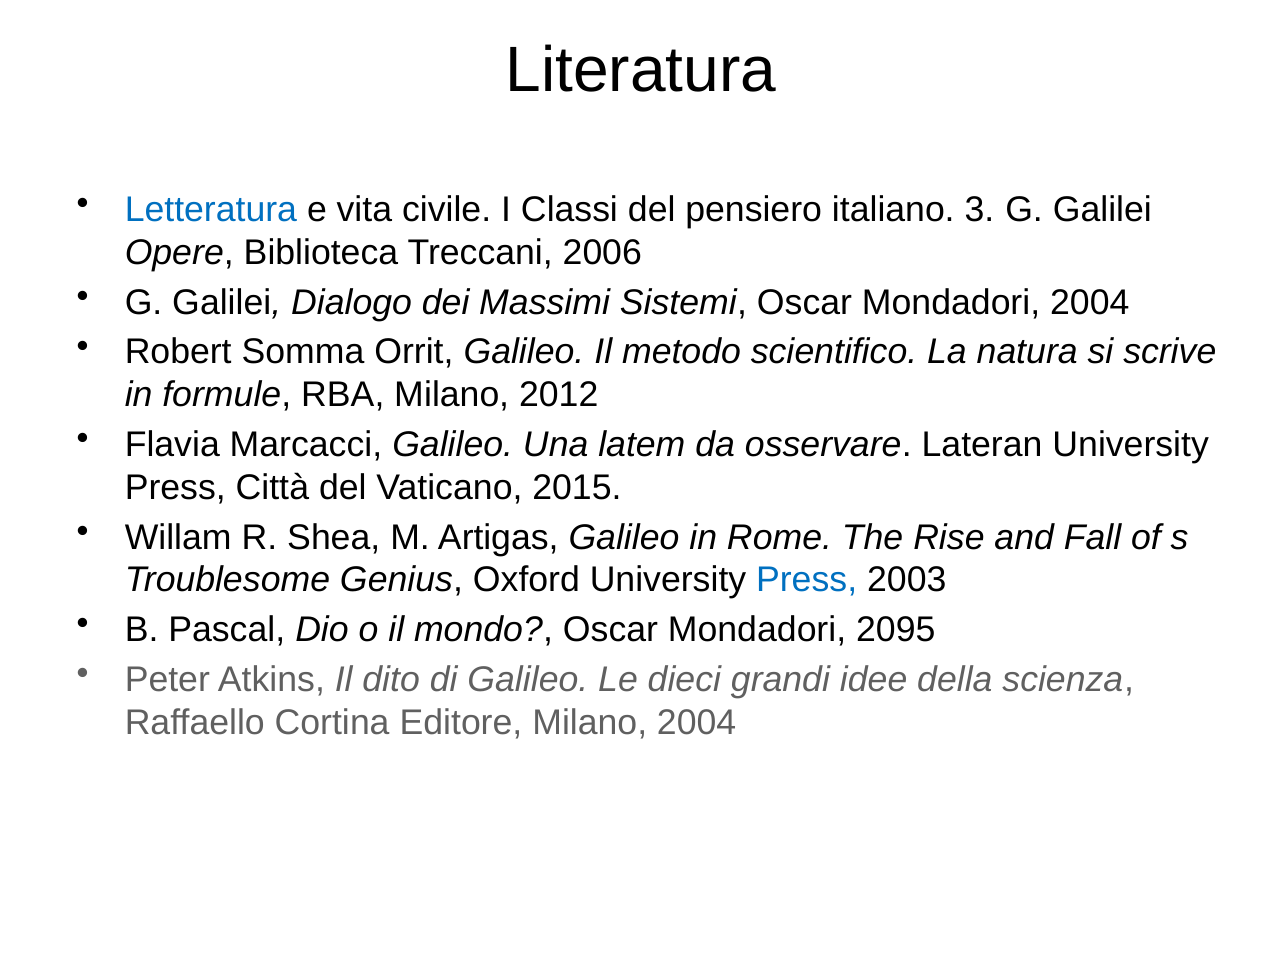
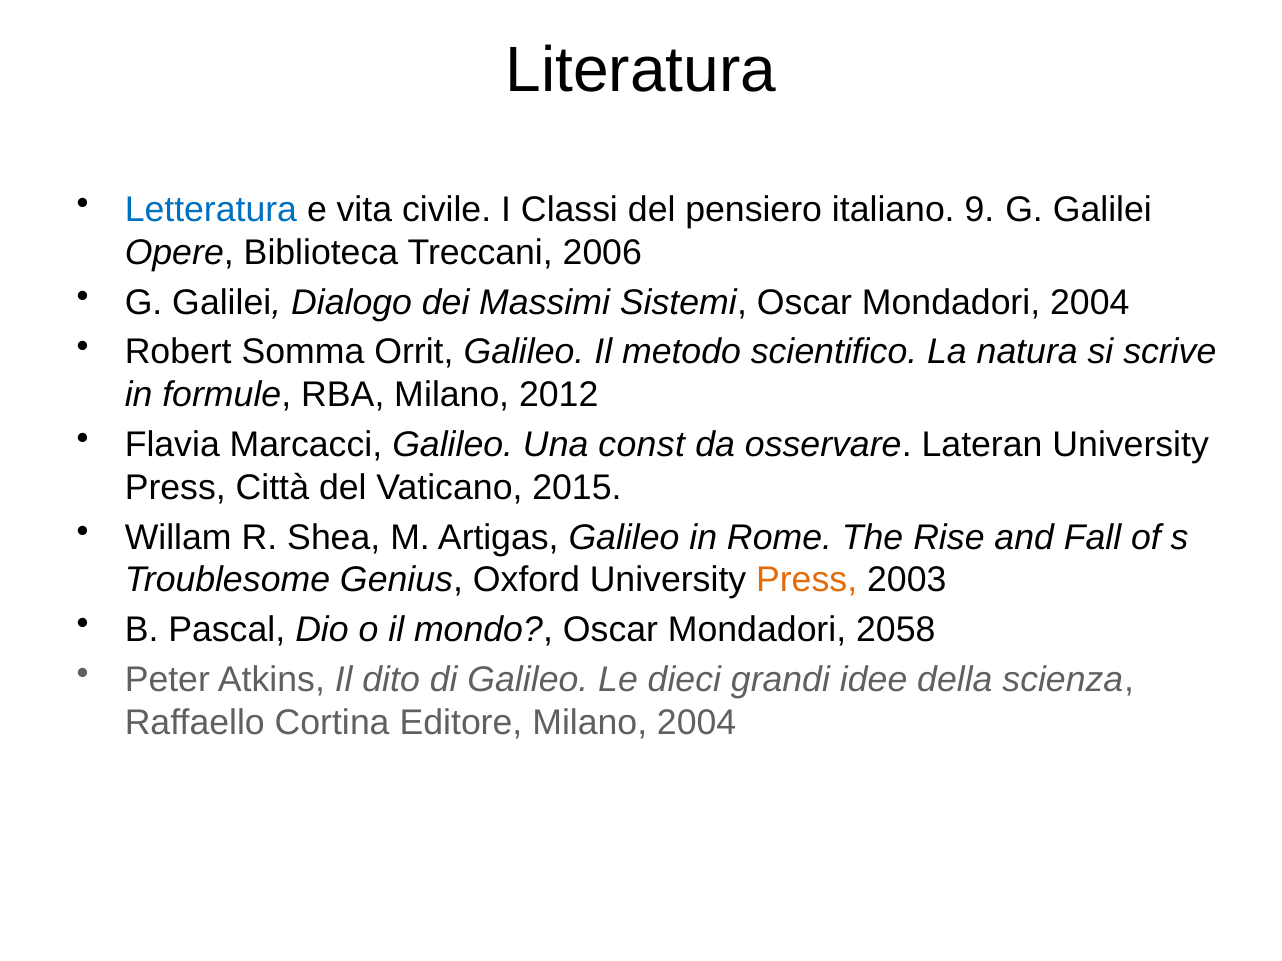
3: 3 -> 9
latem: latem -> const
Press at (807, 580) colour: blue -> orange
2095: 2095 -> 2058
